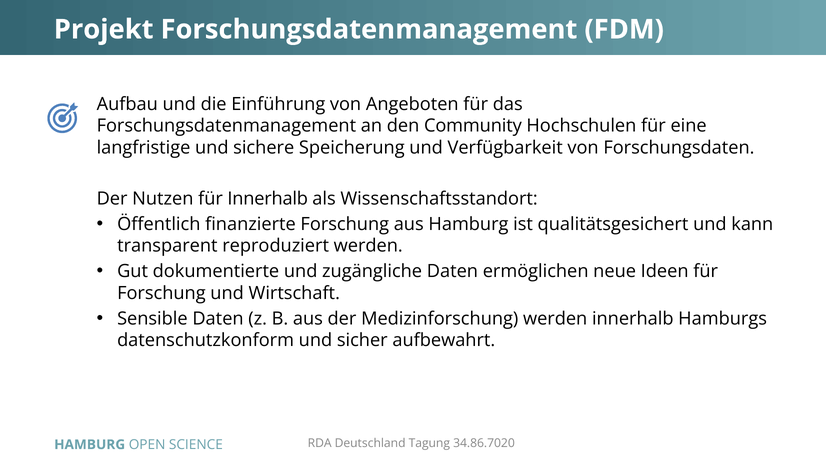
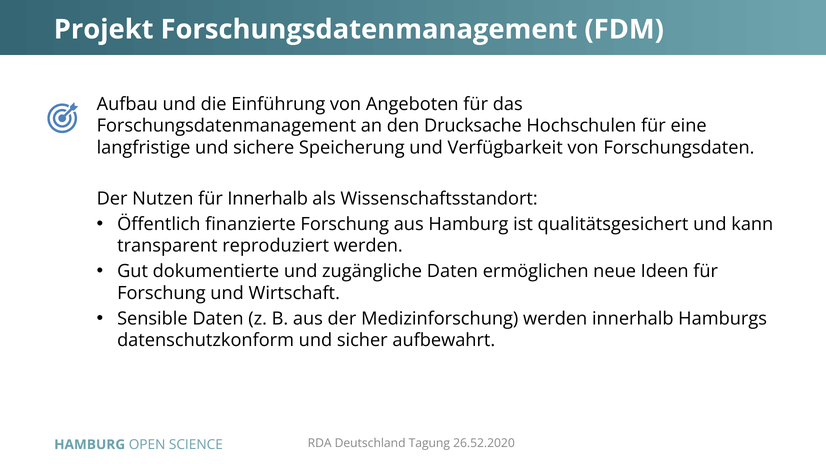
Community: Community -> Drucksache
34.86.7020: 34.86.7020 -> 26.52.2020
